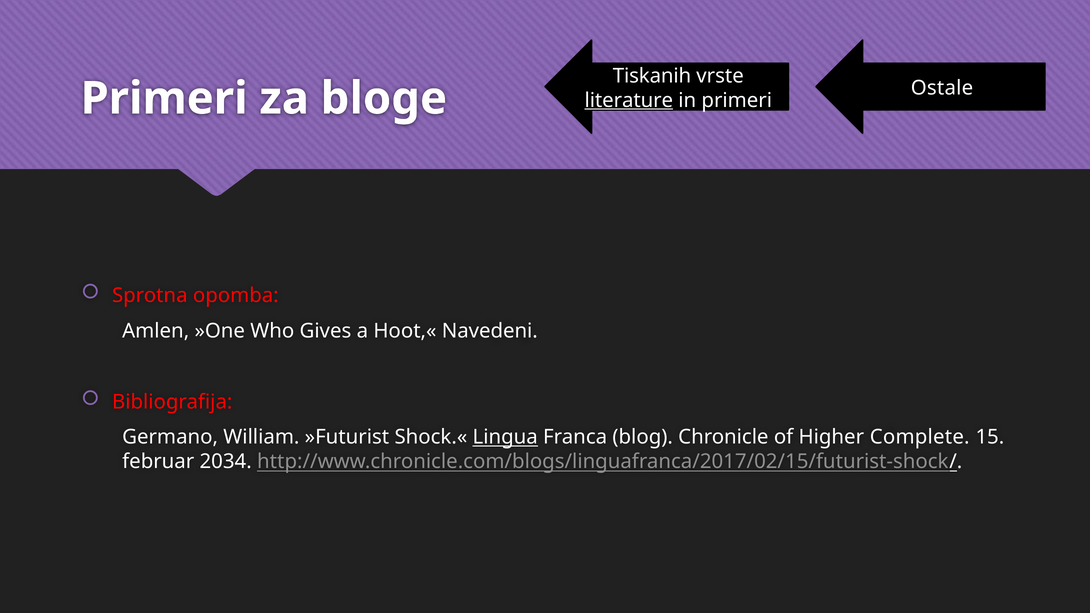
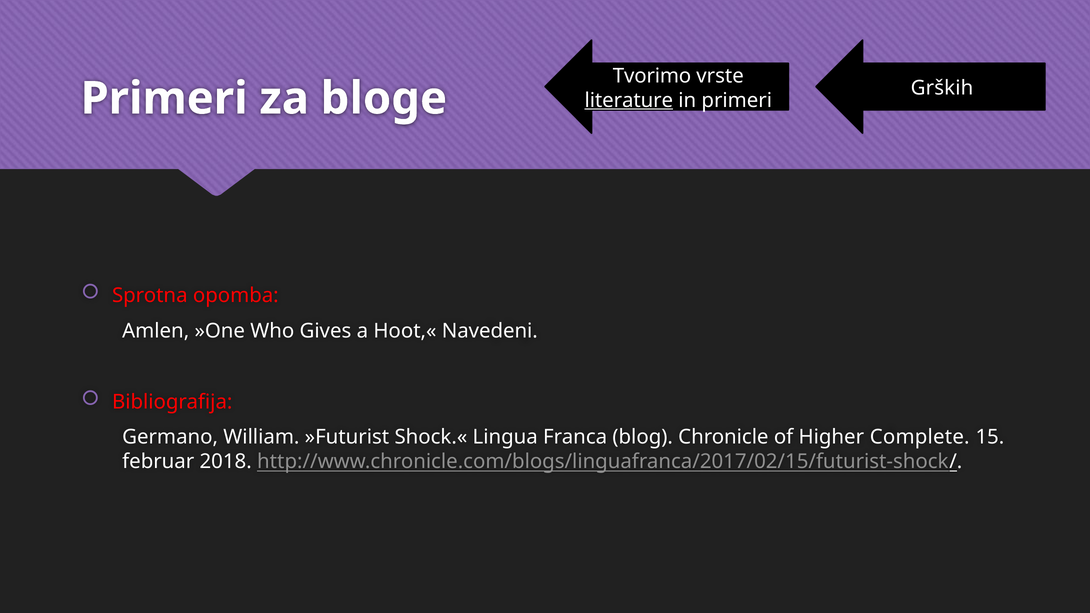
Tiskanih: Tiskanih -> Tvorimo
Ostale: Ostale -> Grških
Lingua underline: present -> none
2034: 2034 -> 2018
